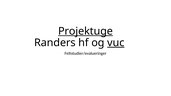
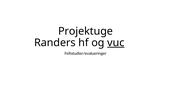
Projektuge underline: present -> none
